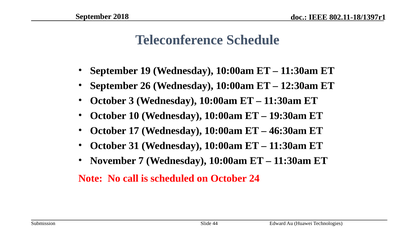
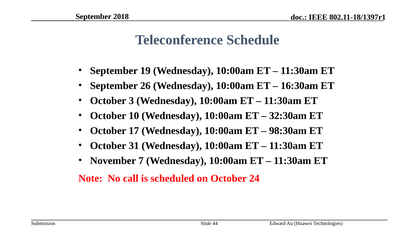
12:30am: 12:30am -> 16:30am
19:30am: 19:30am -> 32:30am
46:30am: 46:30am -> 98:30am
